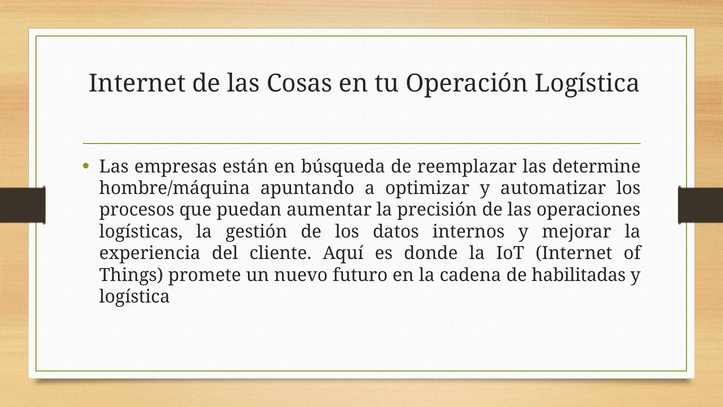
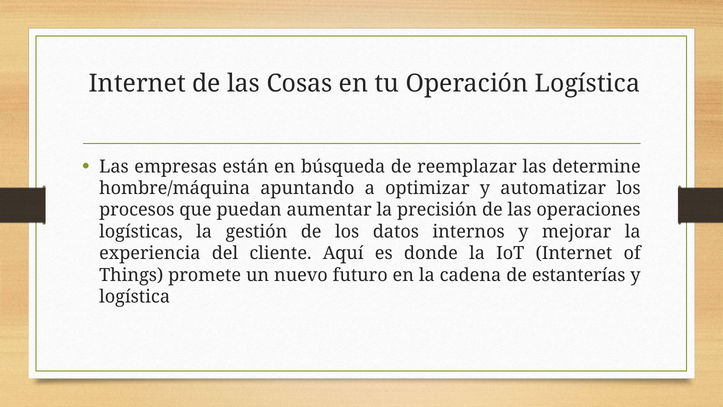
habilitadas: habilitadas -> estanterías
